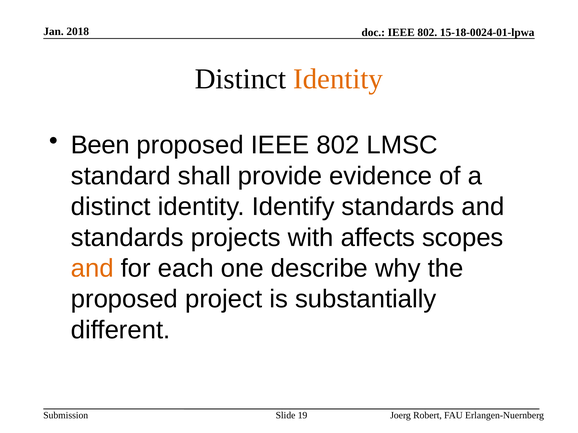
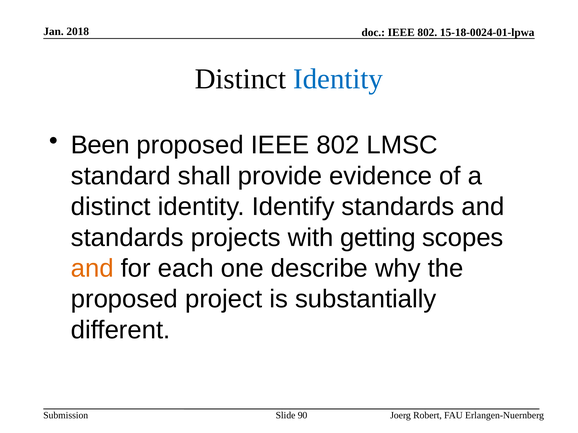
Identity at (338, 79) colour: orange -> blue
affects: affects -> getting
19: 19 -> 90
